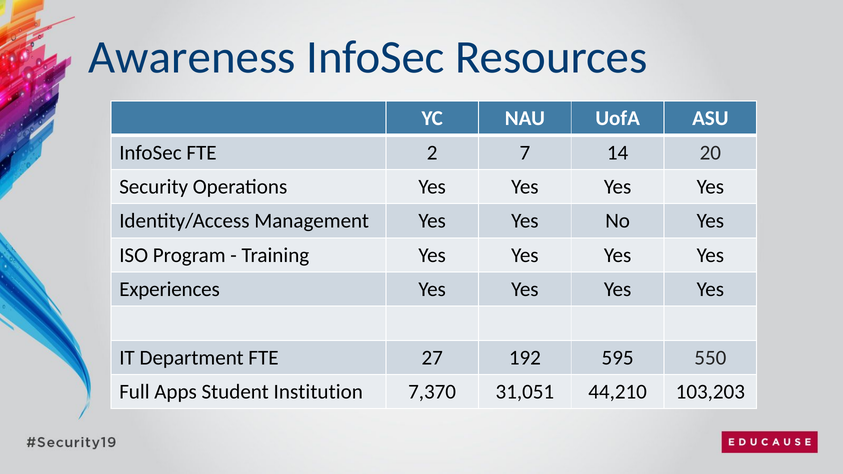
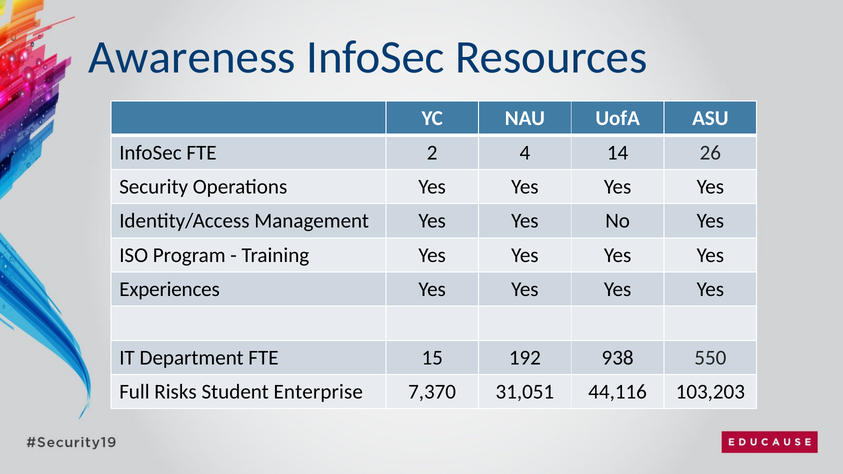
7: 7 -> 4
20: 20 -> 26
27: 27 -> 15
595: 595 -> 938
Apps: Apps -> Risks
Institution: Institution -> Enterprise
44,210: 44,210 -> 44,116
